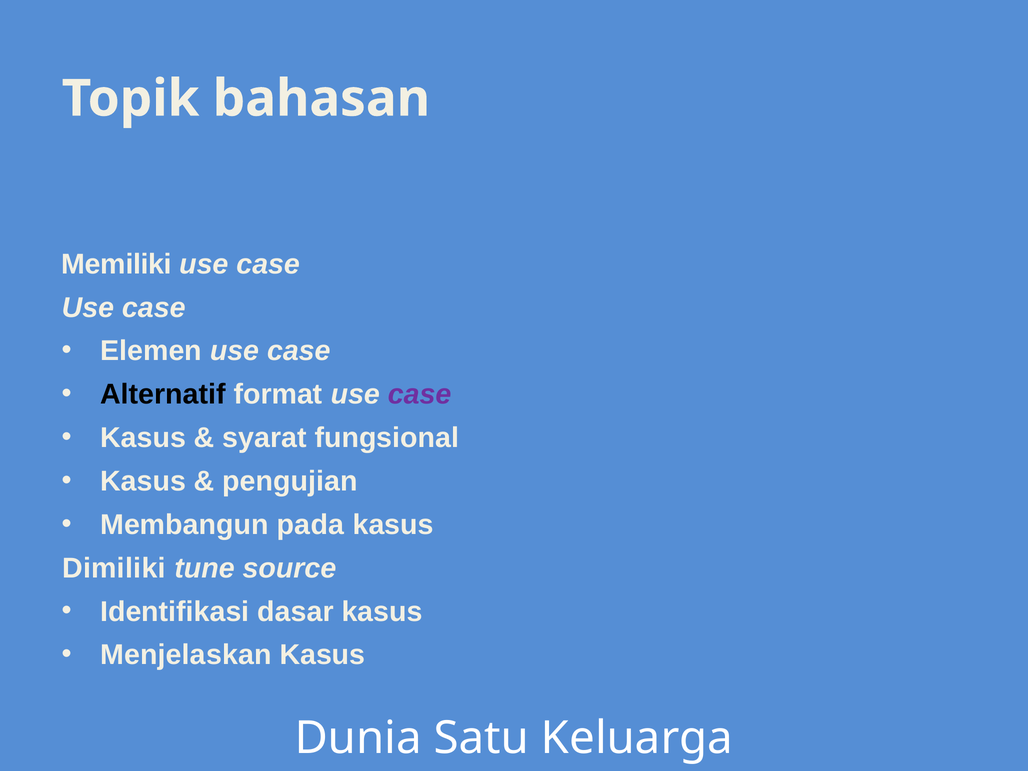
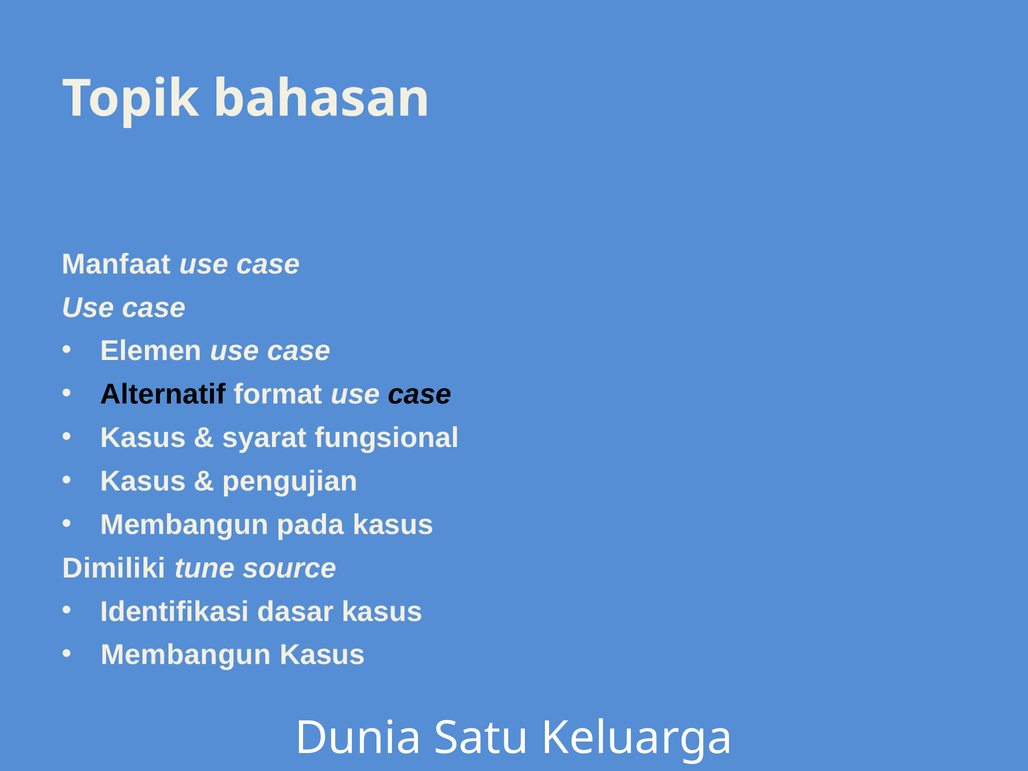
Memiliki: Memiliki -> Manfaat
case at (420, 394) colour: purple -> black
Menjelaskan at (186, 655): Menjelaskan -> Membangun
